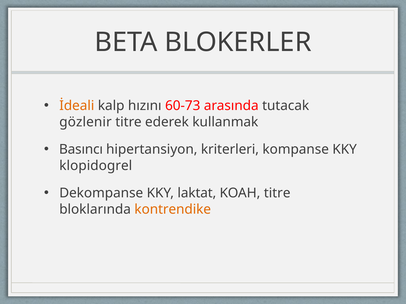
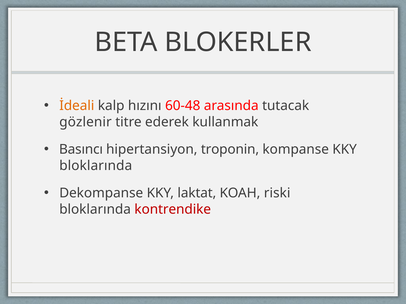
60-73: 60-73 -> 60-48
kriterleri: kriterleri -> troponin
klopidogrel at (96, 166): klopidogrel -> bloklarında
KOAH titre: titre -> riski
kontrendike colour: orange -> red
